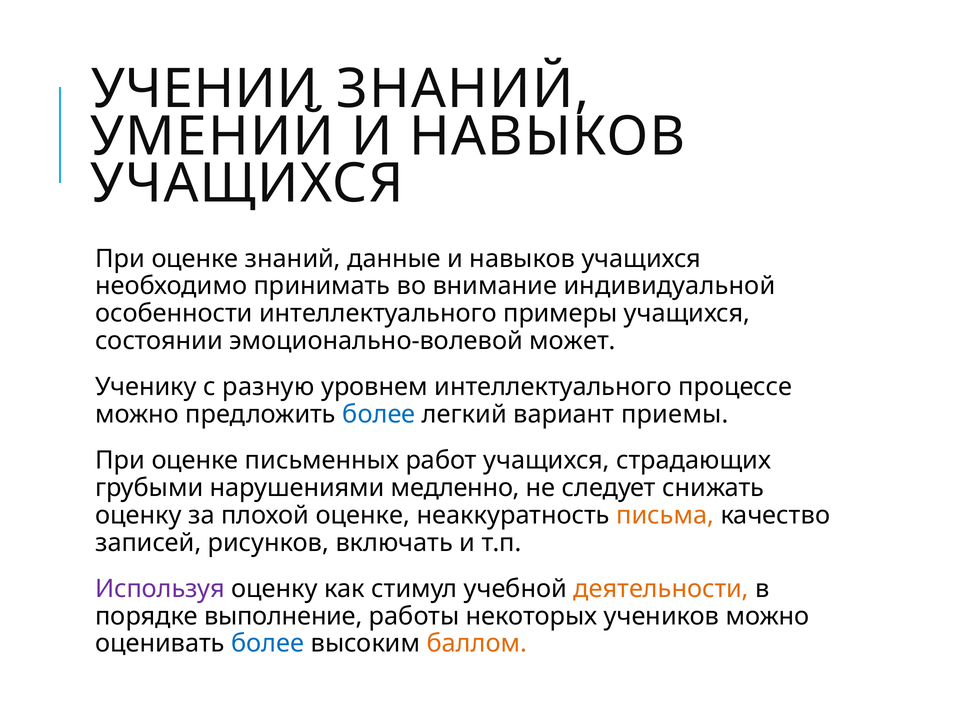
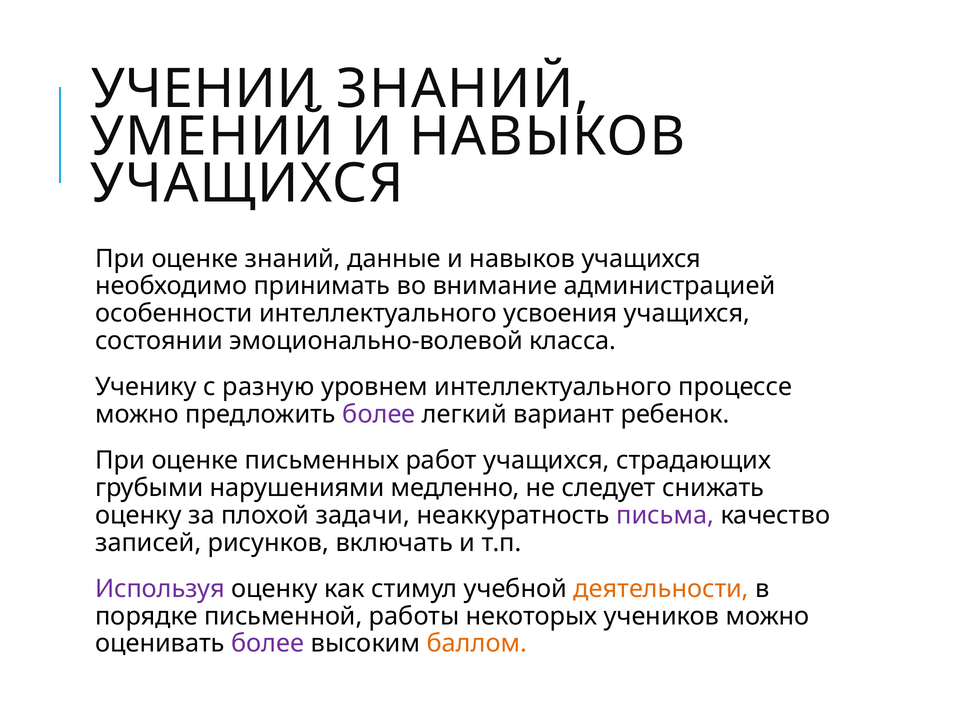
индивидуальной: индивидуальной -> администрацией
примеры: примеры -> усвоения
может: может -> класса
более at (379, 415) colour: blue -> purple
приемы: приемы -> ребенок
плохой оценке: оценке -> задачи
письма colour: orange -> purple
выполнение: выполнение -> письменной
более at (268, 644) colour: blue -> purple
